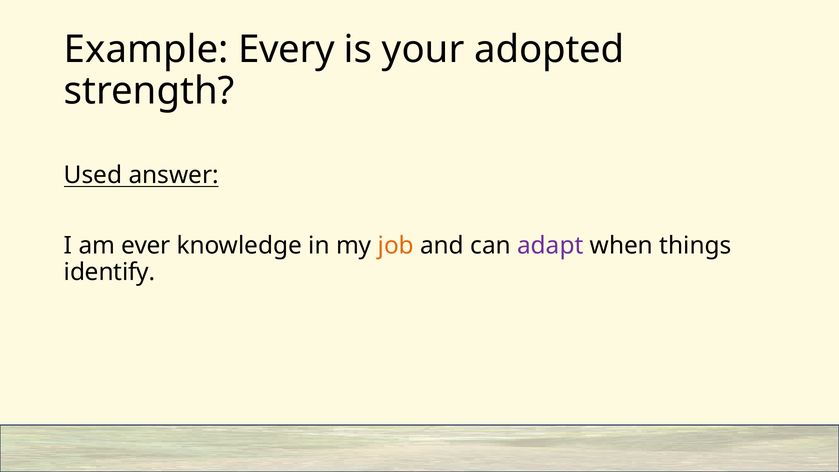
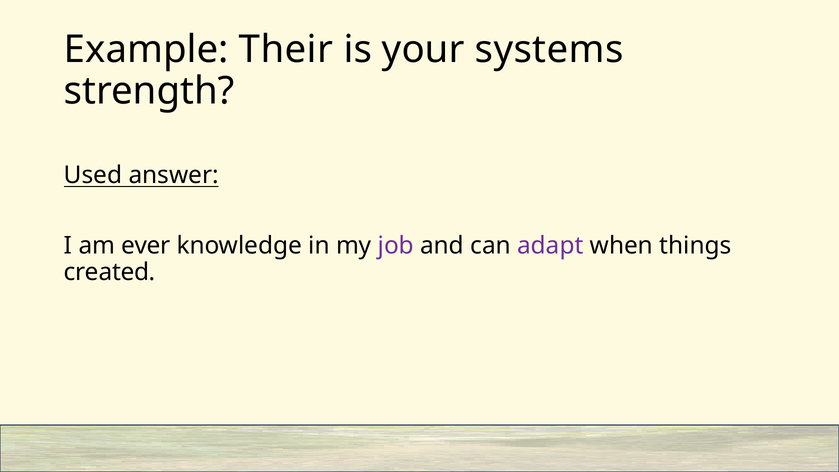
Every: Every -> Their
adopted: adopted -> systems
job colour: orange -> purple
identify: identify -> created
